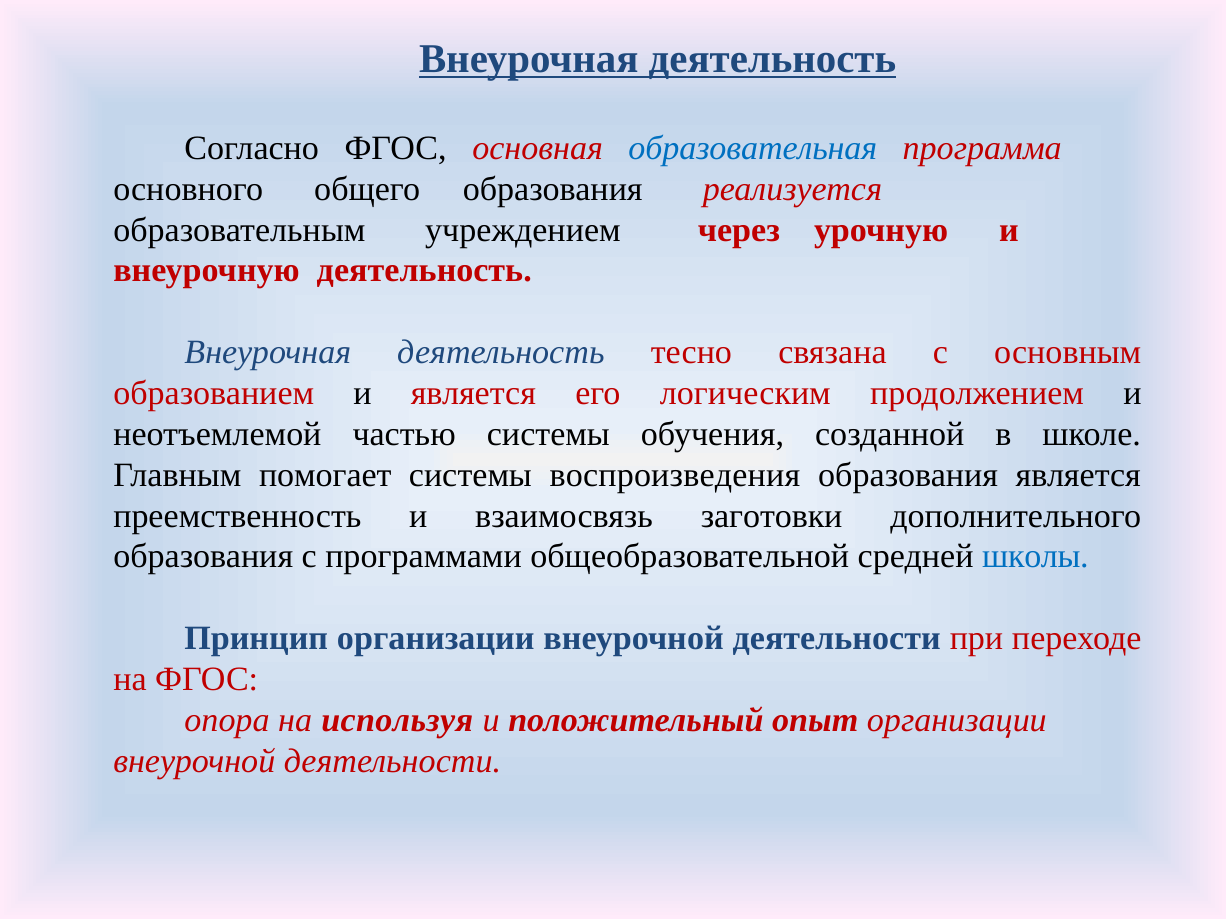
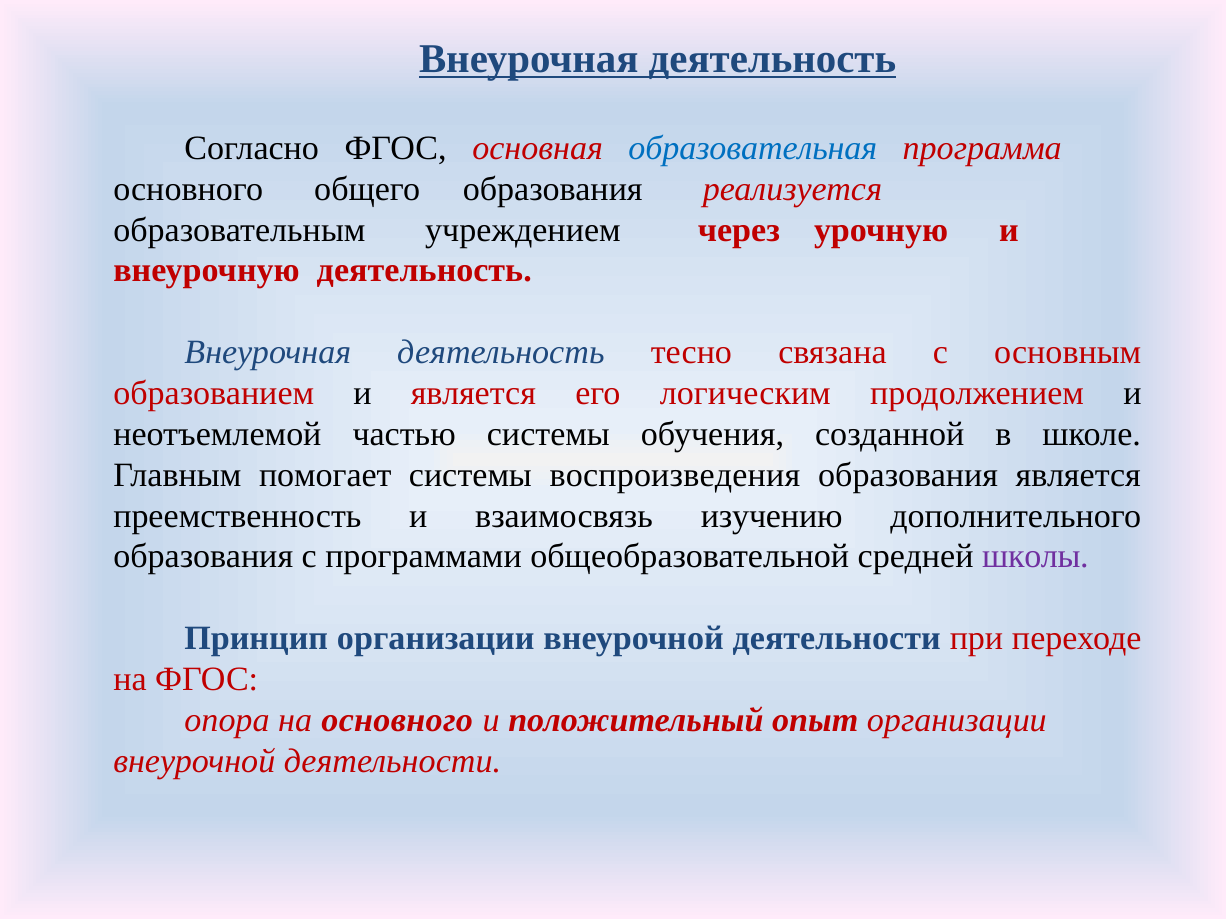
заготовки: заготовки -> изучению
школы colour: blue -> purple
на используя: используя -> основного
